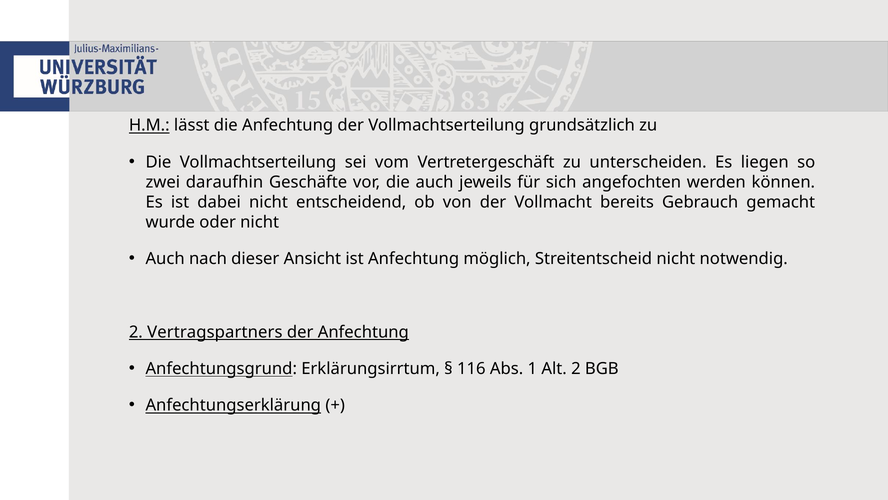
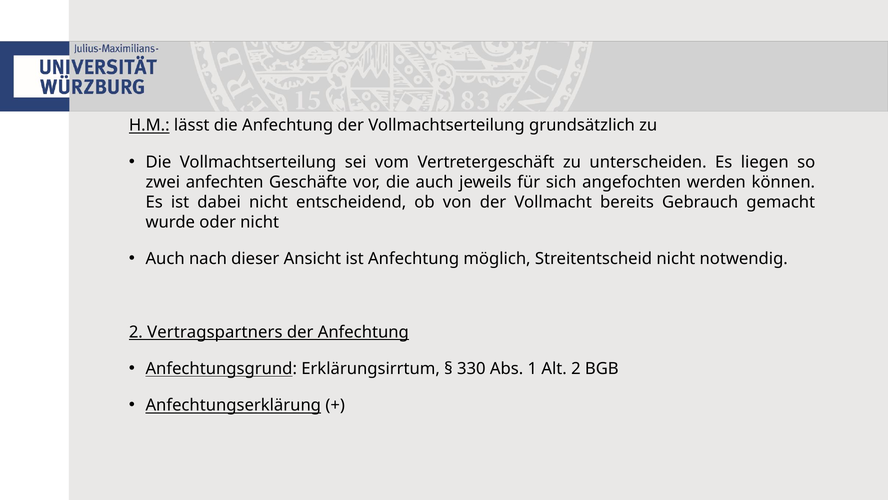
daraufhin: daraufhin -> anfechten
116: 116 -> 330
